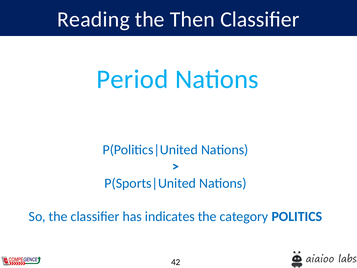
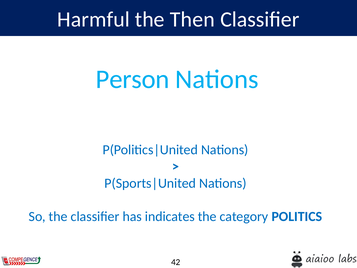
Reading: Reading -> Harmful
Period: Period -> Person
